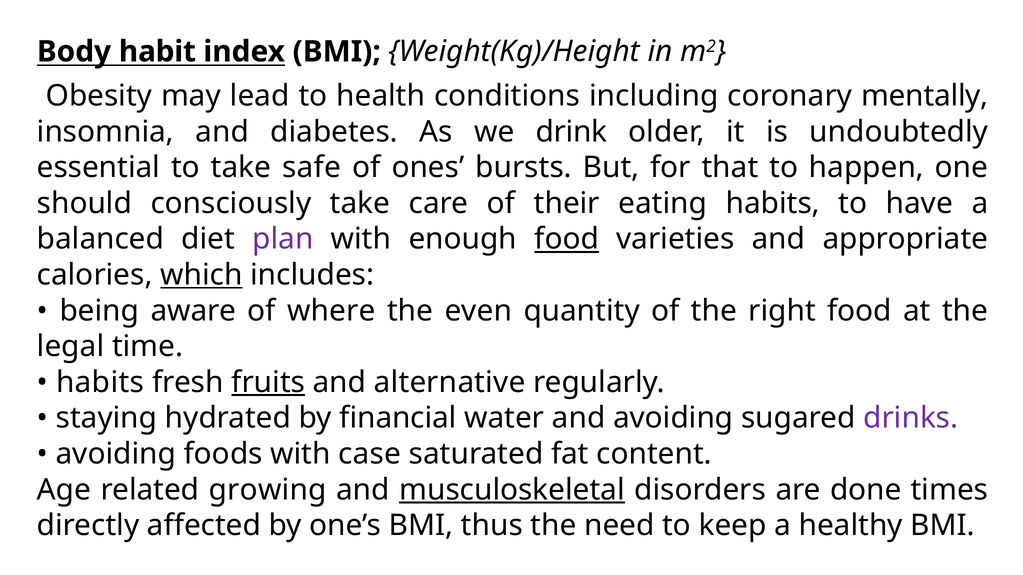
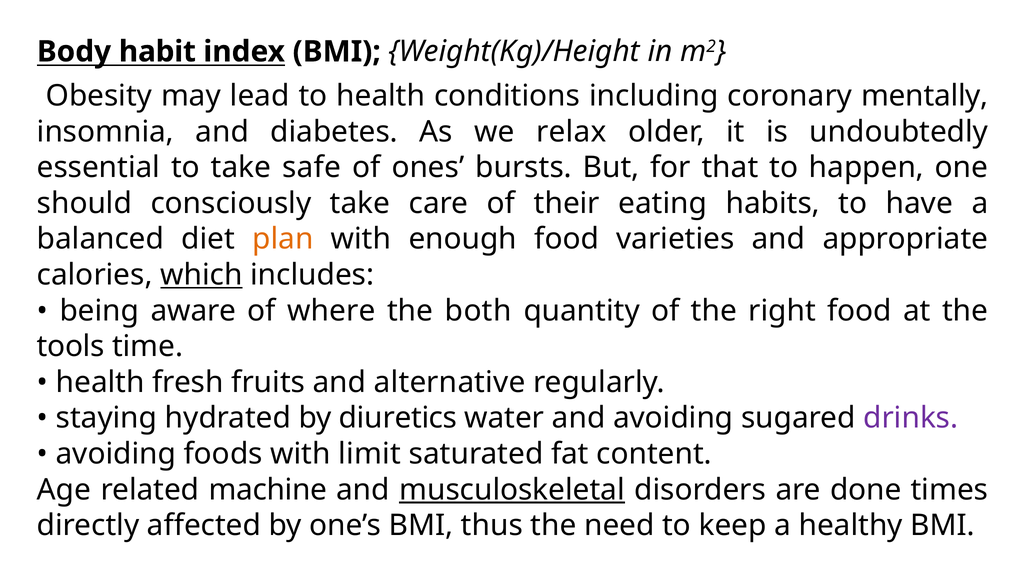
drink: drink -> relax
plan colour: purple -> orange
food at (567, 239) underline: present -> none
even: even -> both
legal: legal -> tools
habits at (100, 383): habits -> health
fruits underline: present -> none
financial: financial -> diuretics
case: case -> limit
growing: growing -> machine
